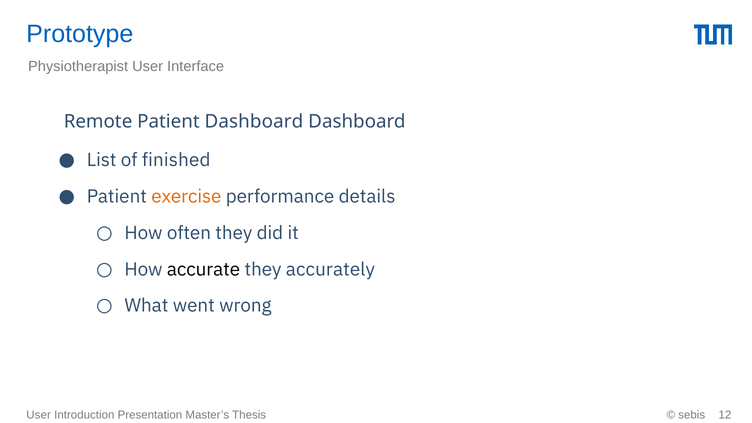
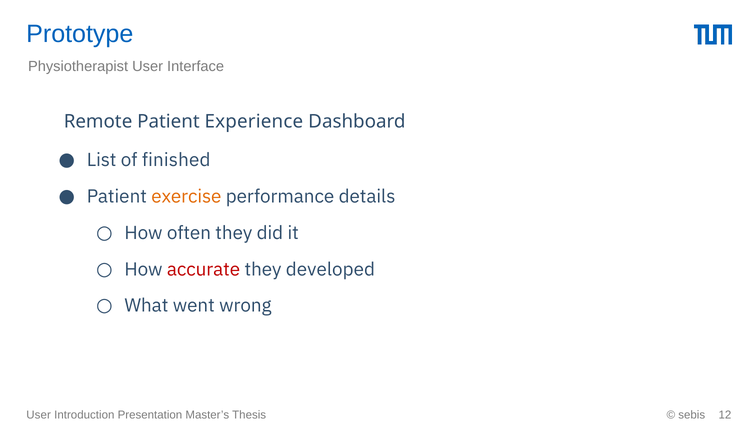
Patient Dashboard: Dashboard -> Experience
accurate colour: black -> red
accurately: accurately -> developed
